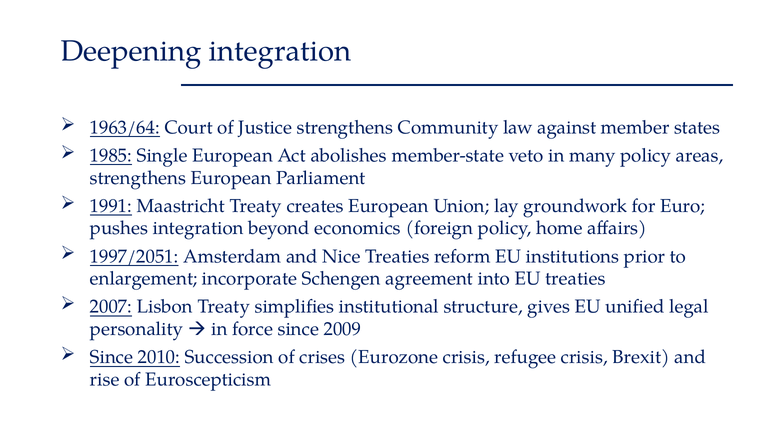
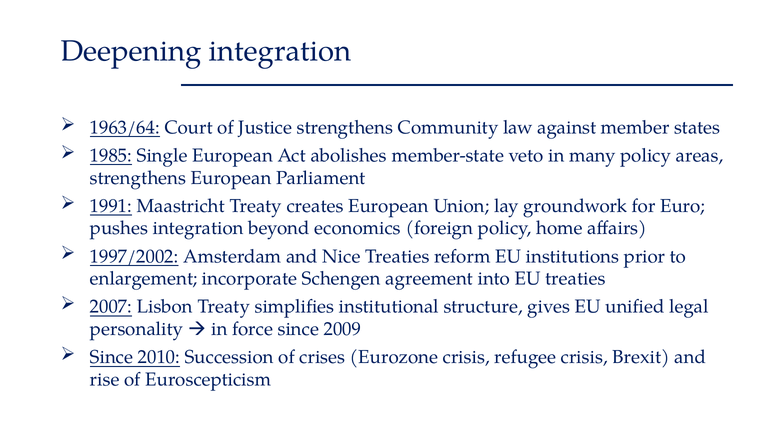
1997/2051: 1997/2051 -> 1997/2002
